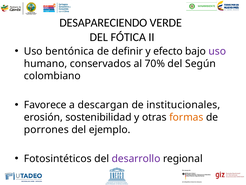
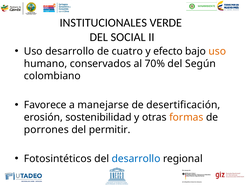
DESAPARECIENDO: DESAPARECIENDO -> INSTITUCIONALES
FÓTICA: FÓTICA -> SOCIAL
Uso bentónica: bentónica -> desarrollo
definir: definir -> cuatro
uso at (217, 51) colour: purple -> orange
descargan: descargan -> manejarse
institucionales: institucionales -> desertificación
ejemplo: ejemplo -> permitir
desarrollo at (136, 158) colour: purple -> blue
